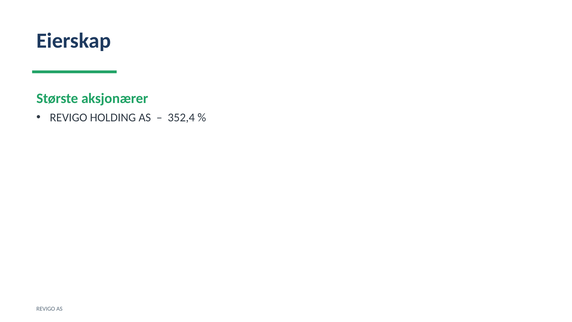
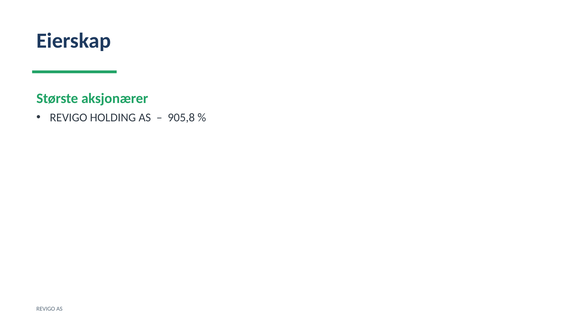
352,4: 352,4 -> 905,8
